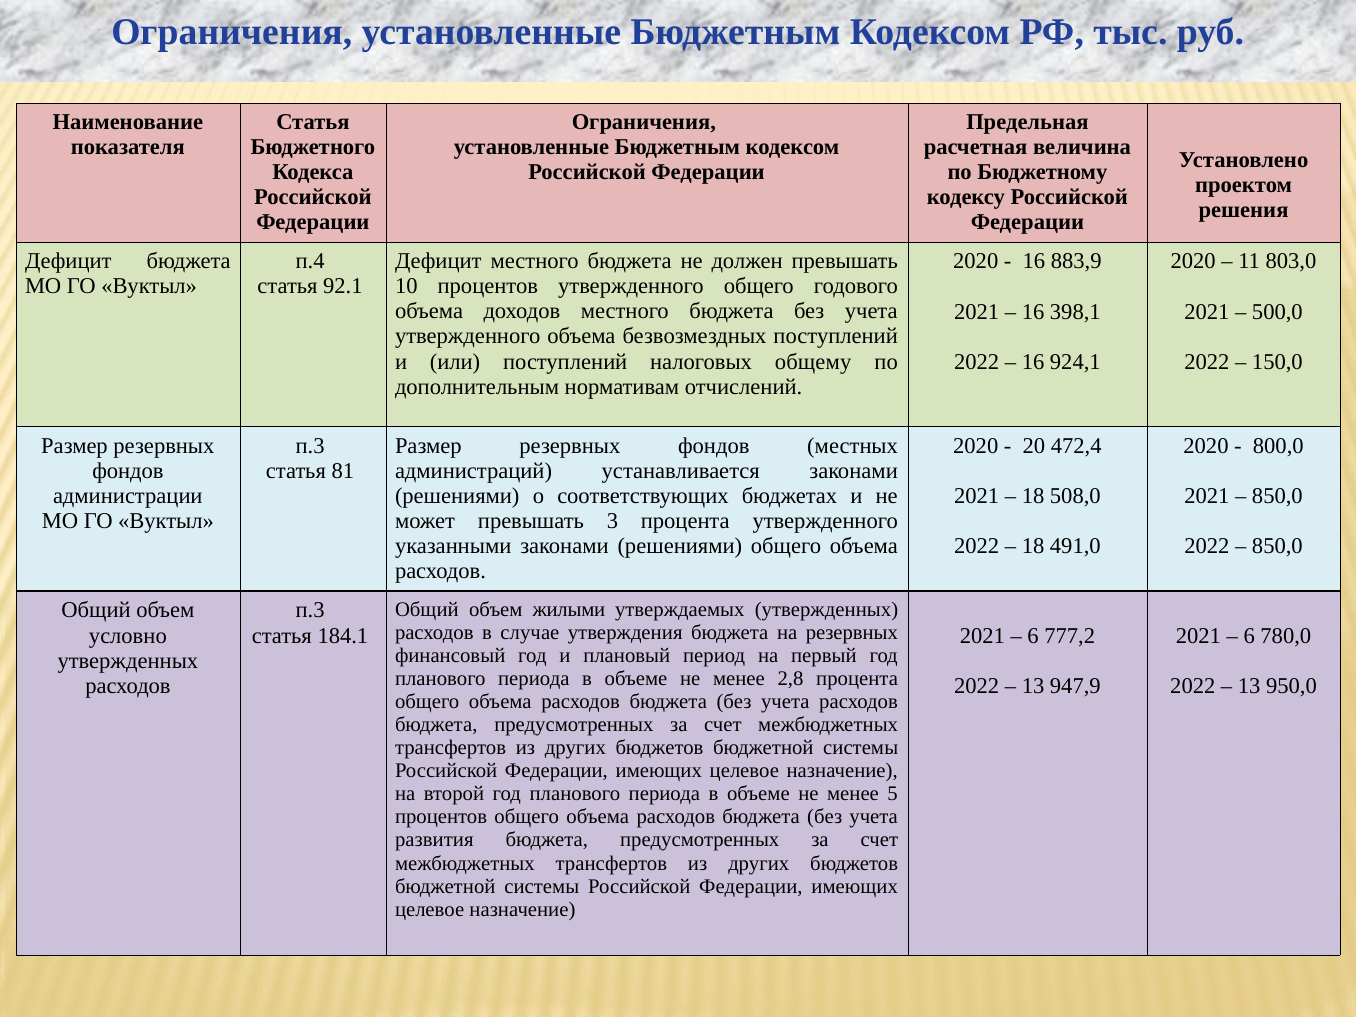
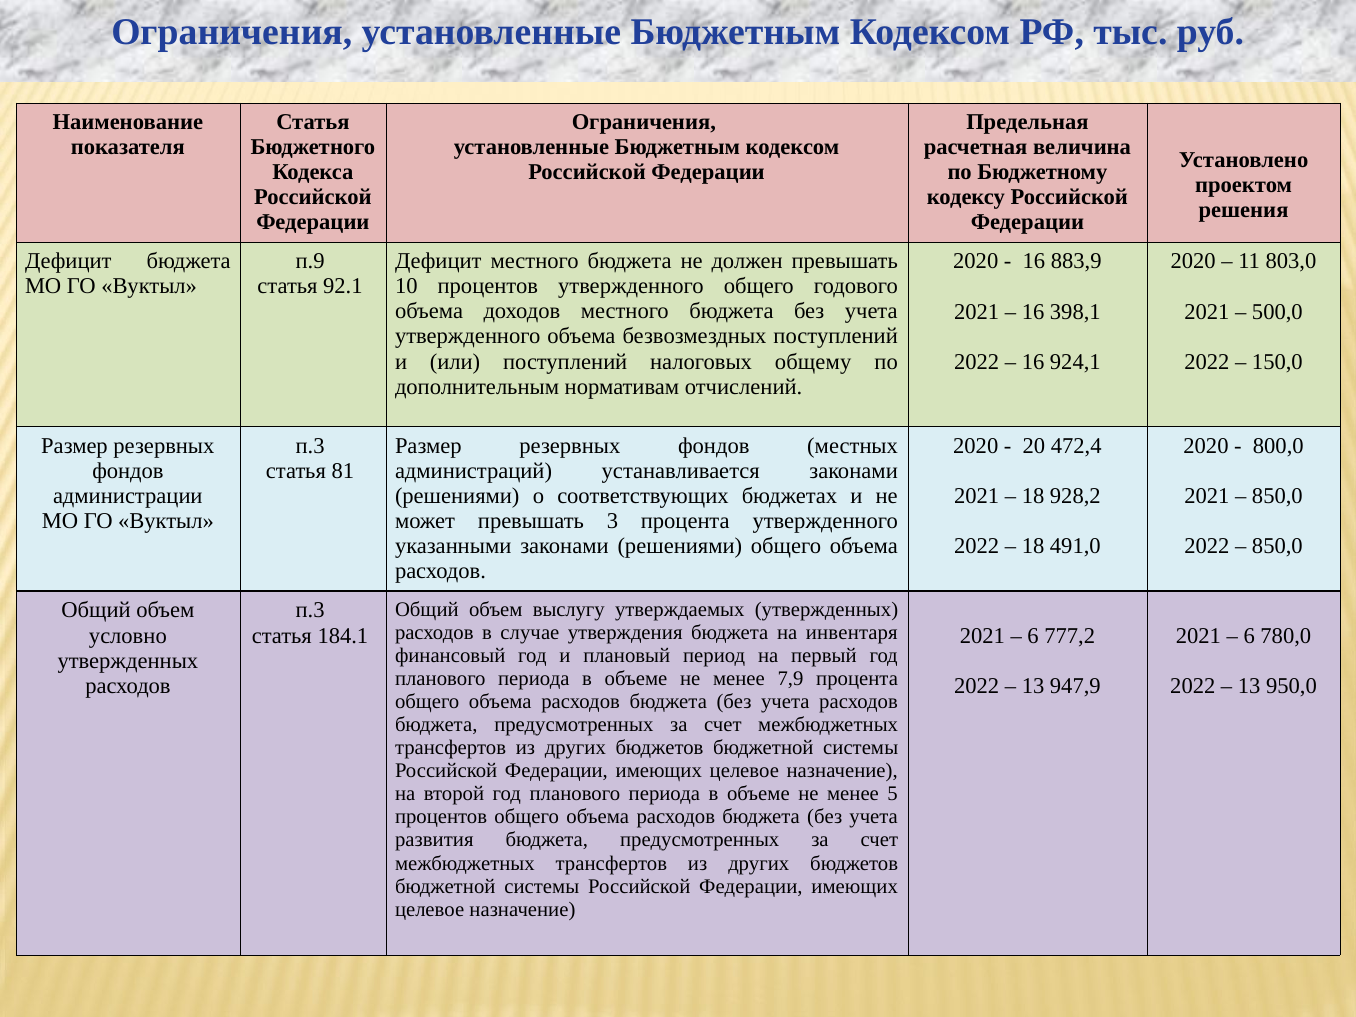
п.4: п.4 -> п.9
508,0: 508,0 -> 928,2
жилыми: жилыми -> выслугу
на резервных: резервных -> инвентаря
2,8: 2,8 -> 7,9
